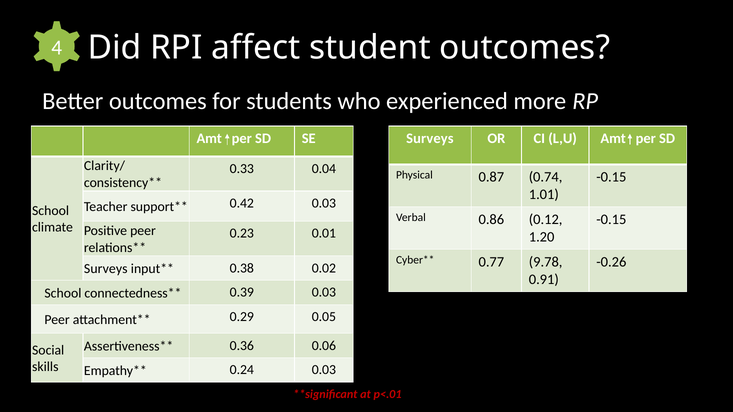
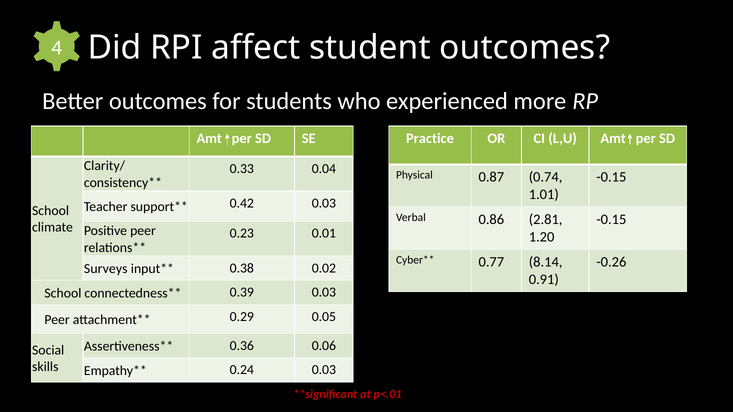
Surveys at (430, 139): Surveys -> Practice
0.12: 0.12 -> 2.81
9.78: 9.78 -> 8.14
